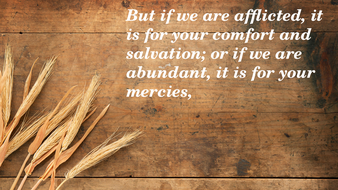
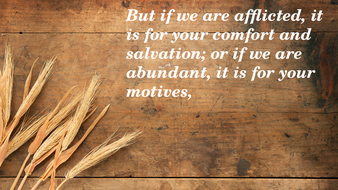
mercies: mercies -> motives
